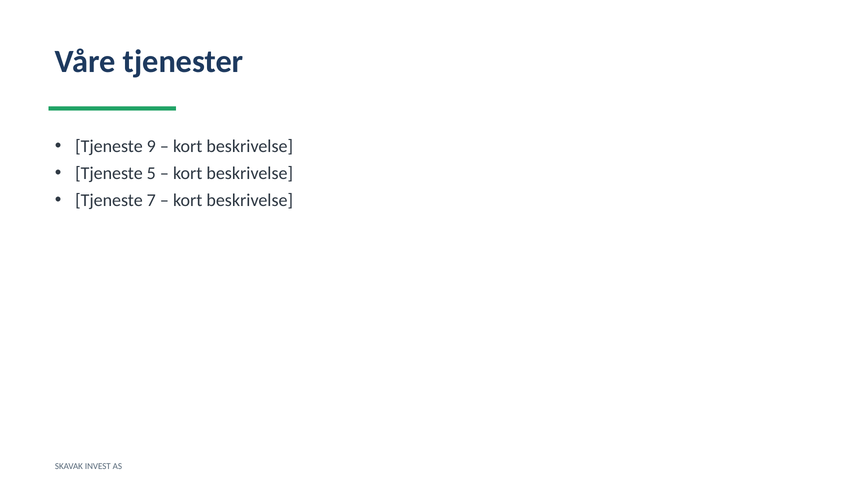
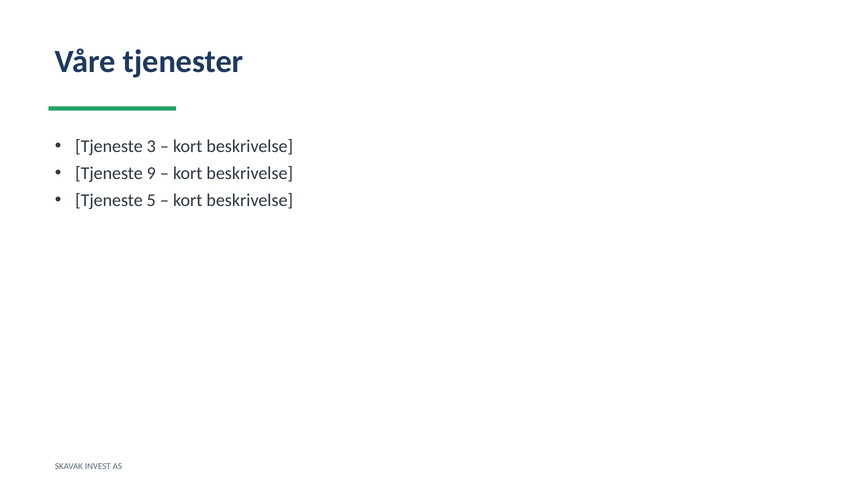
9: 9 -> 3
5: 5 -> 9
7: 7 -> 5
